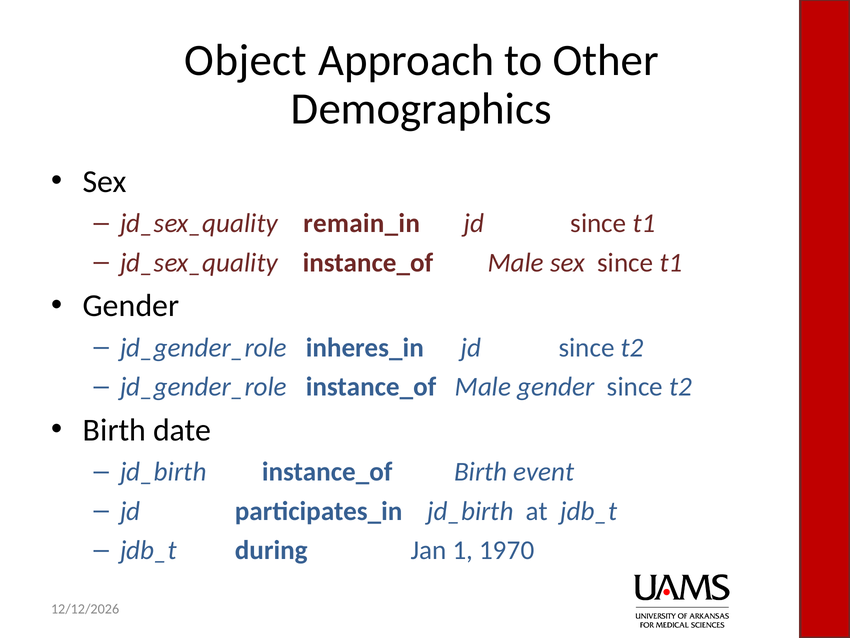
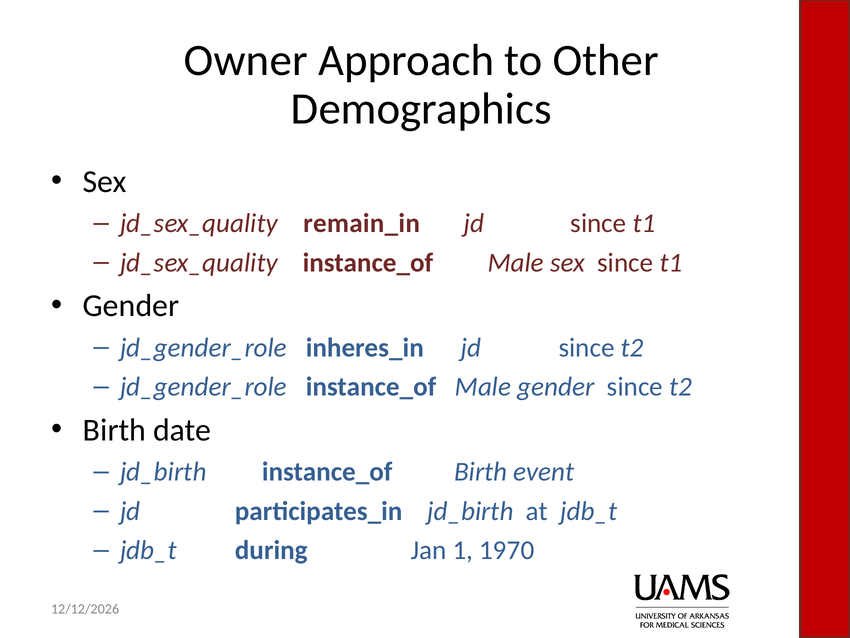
Object: Object -> Owner
